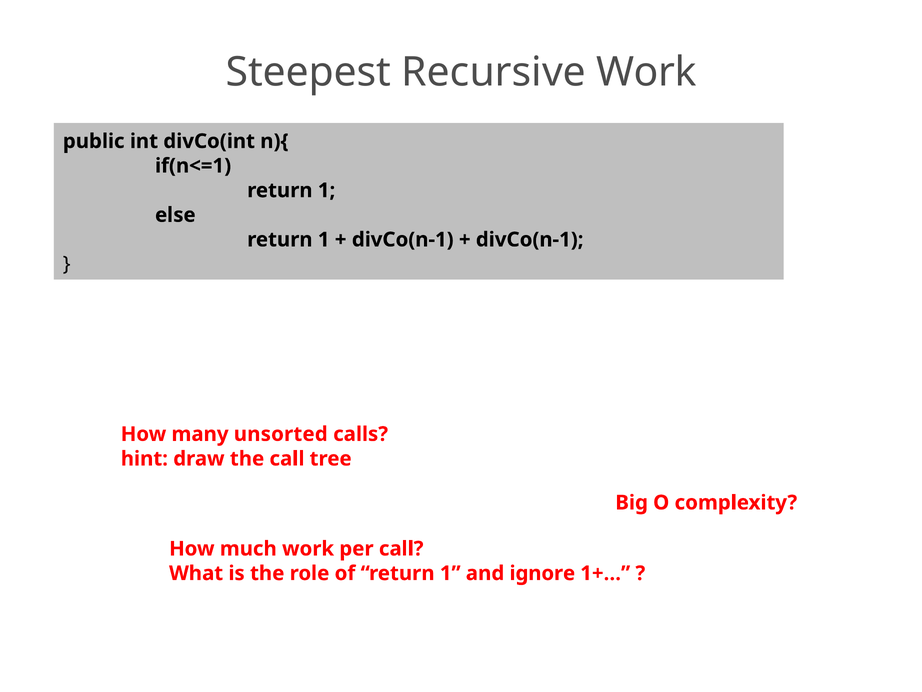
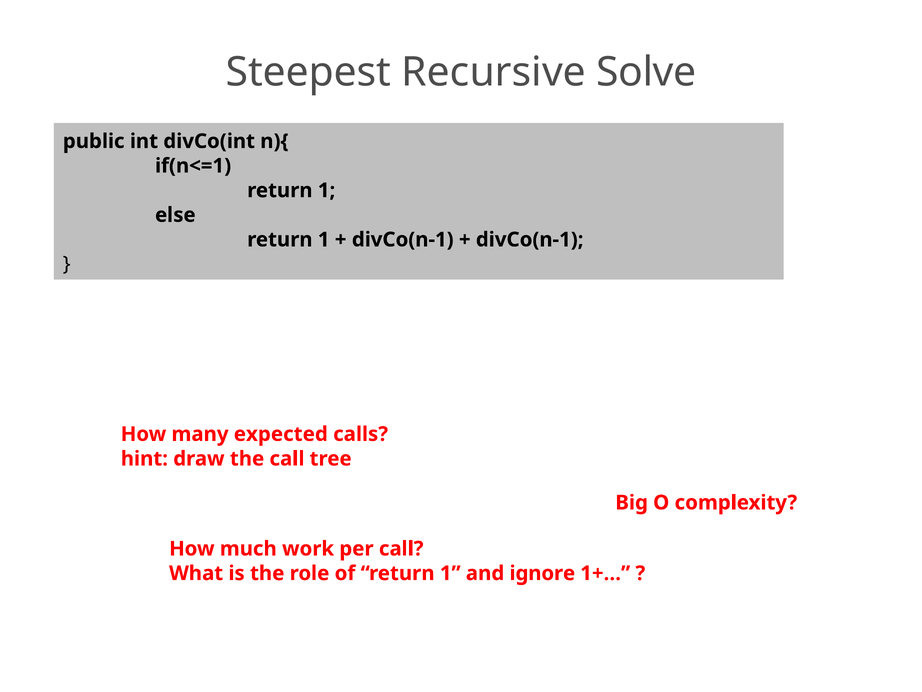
Recursive Work: Work -> Solve
unsorted: unsorted -> expected
